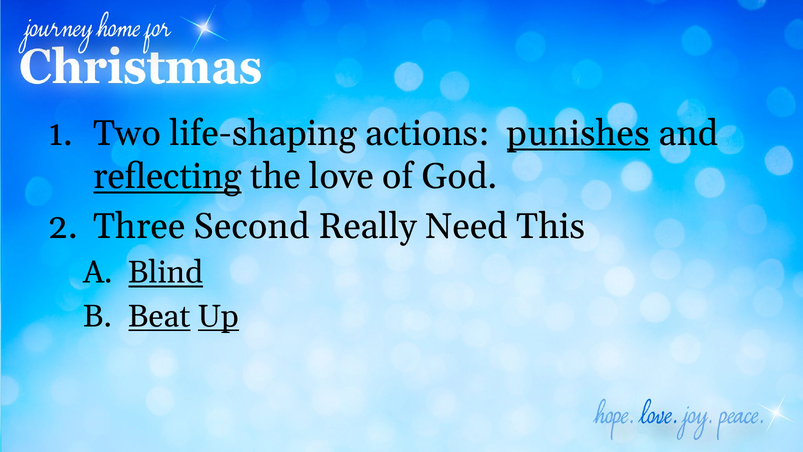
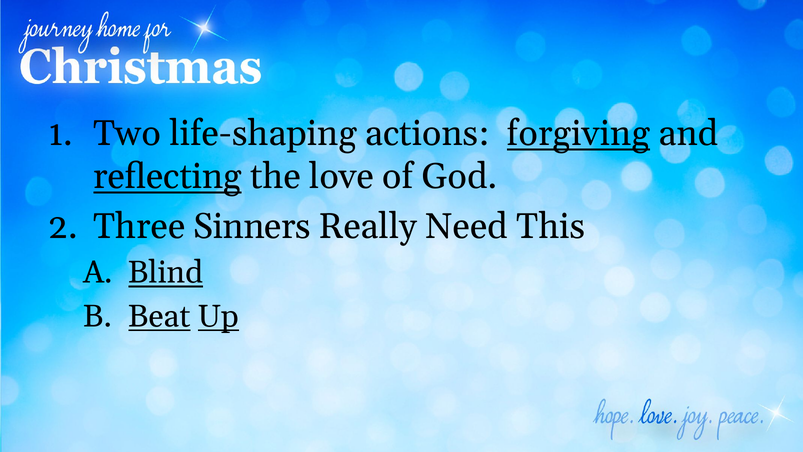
punishes: punishes -> forgiving
Second: Second -> Sinners
